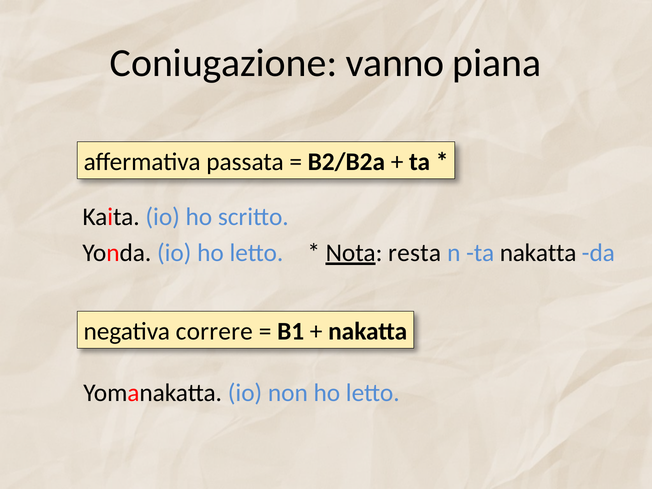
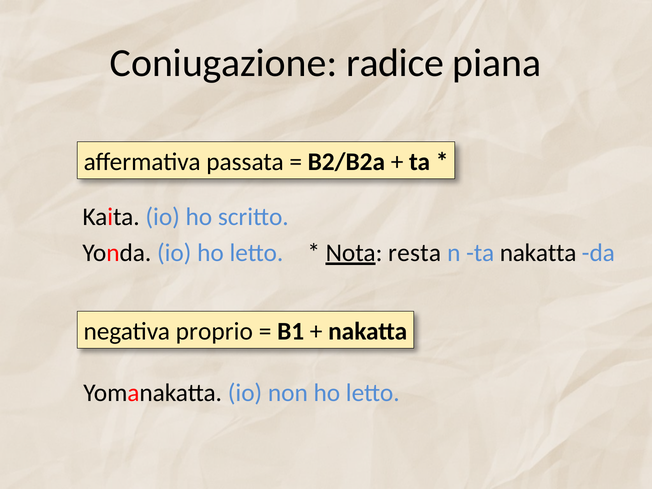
vanno: vanno -> radice
correre: correre -> proprio
